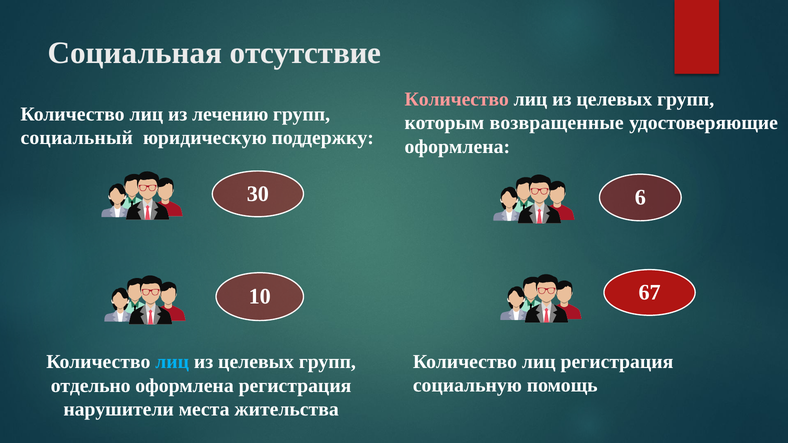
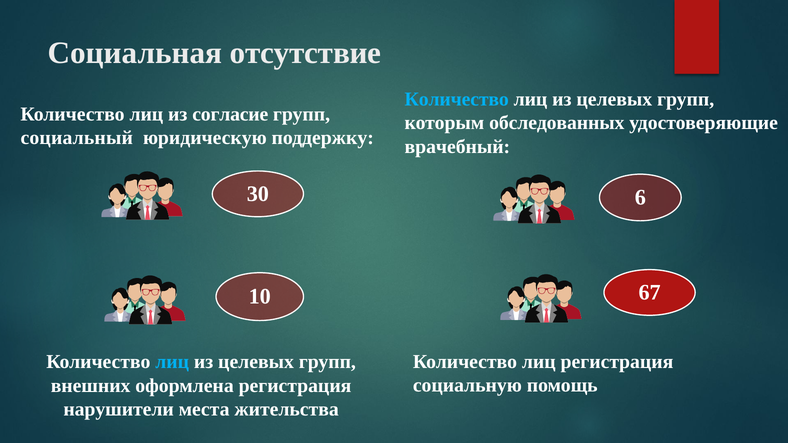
Количество at (457, 99) colour: pink -> light blue
лечению: лечению -> согласие
возвращенные: возвращенные -> обследованных
оформлена at (457, 147): оформлена -> врачебный
отдельно: отдельно -> внешних
